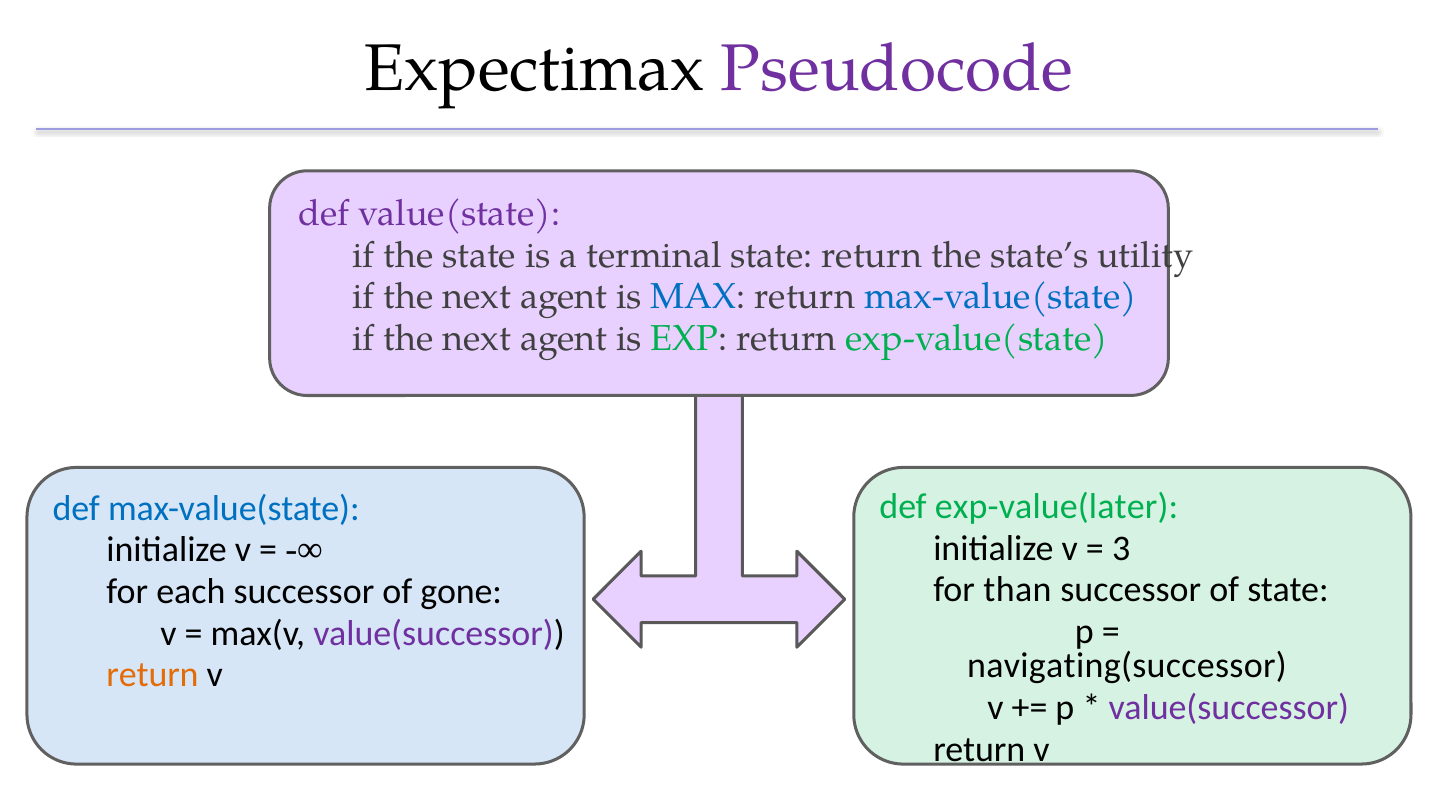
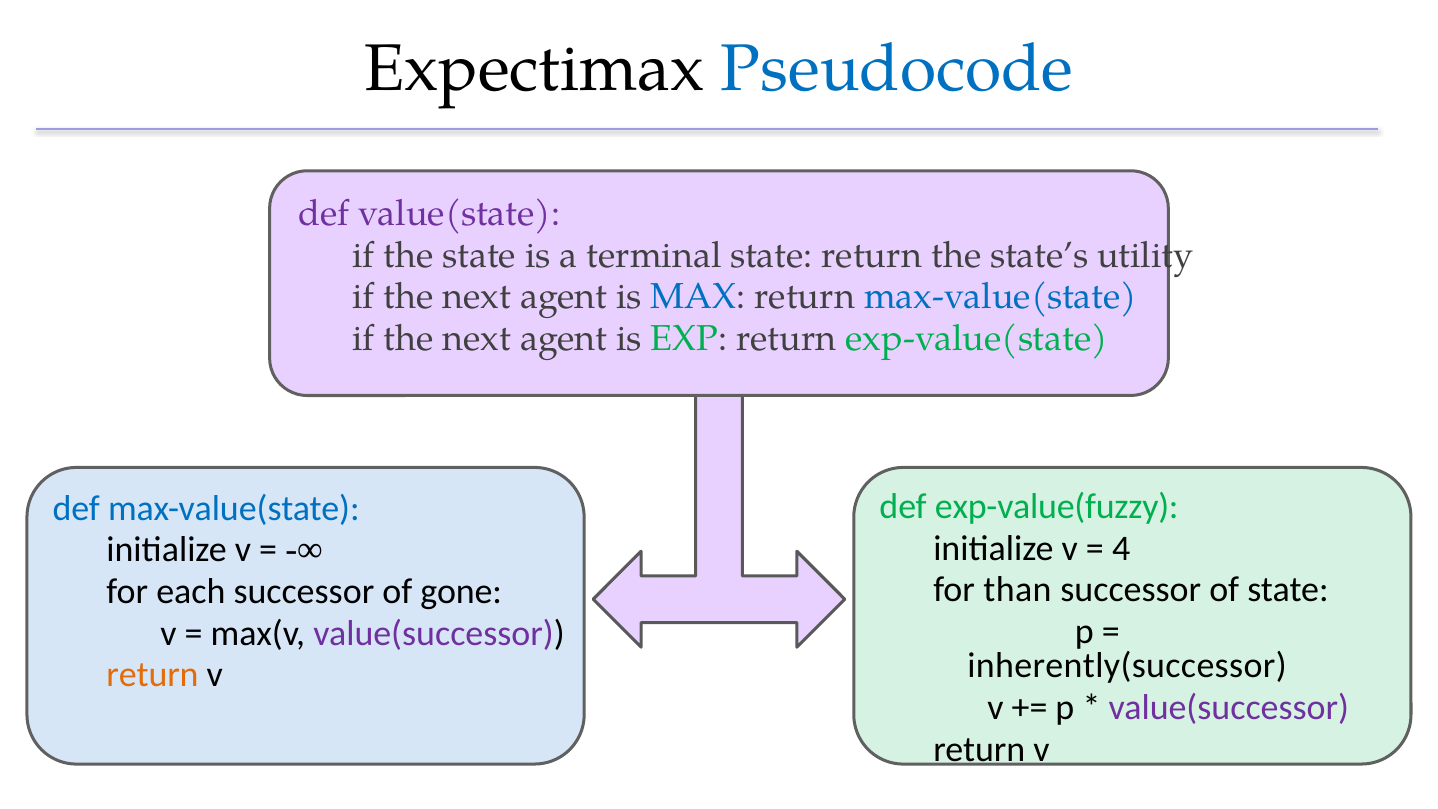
Pseudocode colour: purple -> blue
exp-value(later: exp-value(later -> exp-value(fuzzy
3: 3 -> 4
navigating(successor: navigating(successor -> inherently(successor
